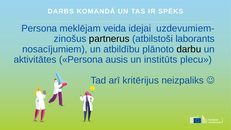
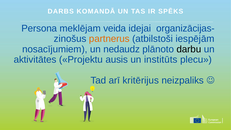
uzdevumiem-: uzdevumiem- -> organizācijas-
partnerus colour: black -> orange
laborants: laborants -> iespējām
atbildību: atbildību -> nedaudz
aktivitātes Persona: Persona -> Projektu
